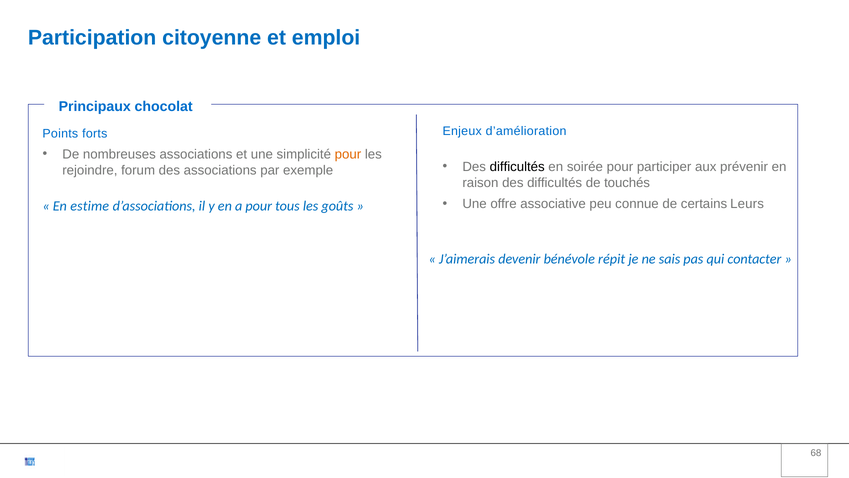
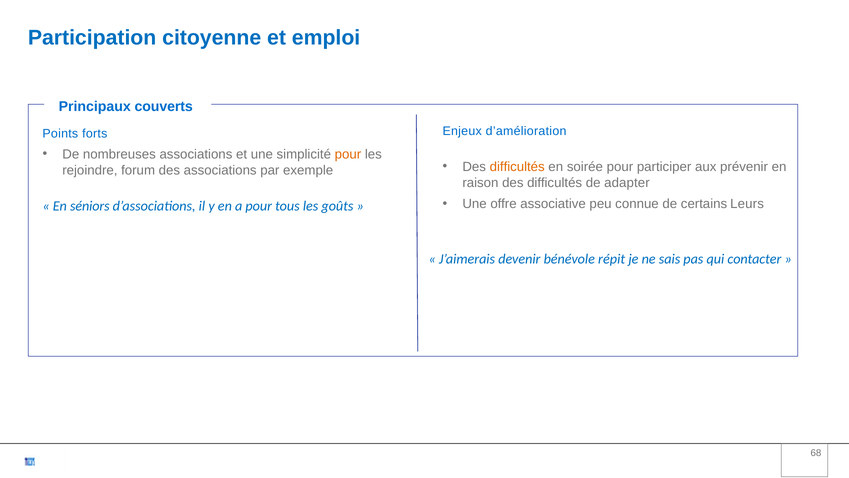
chocolat: chocolat -> couverts
difficultés at (517, 167) colour: black -> orange
touchés: touchés -> adapter
estime: estime -> séniors
